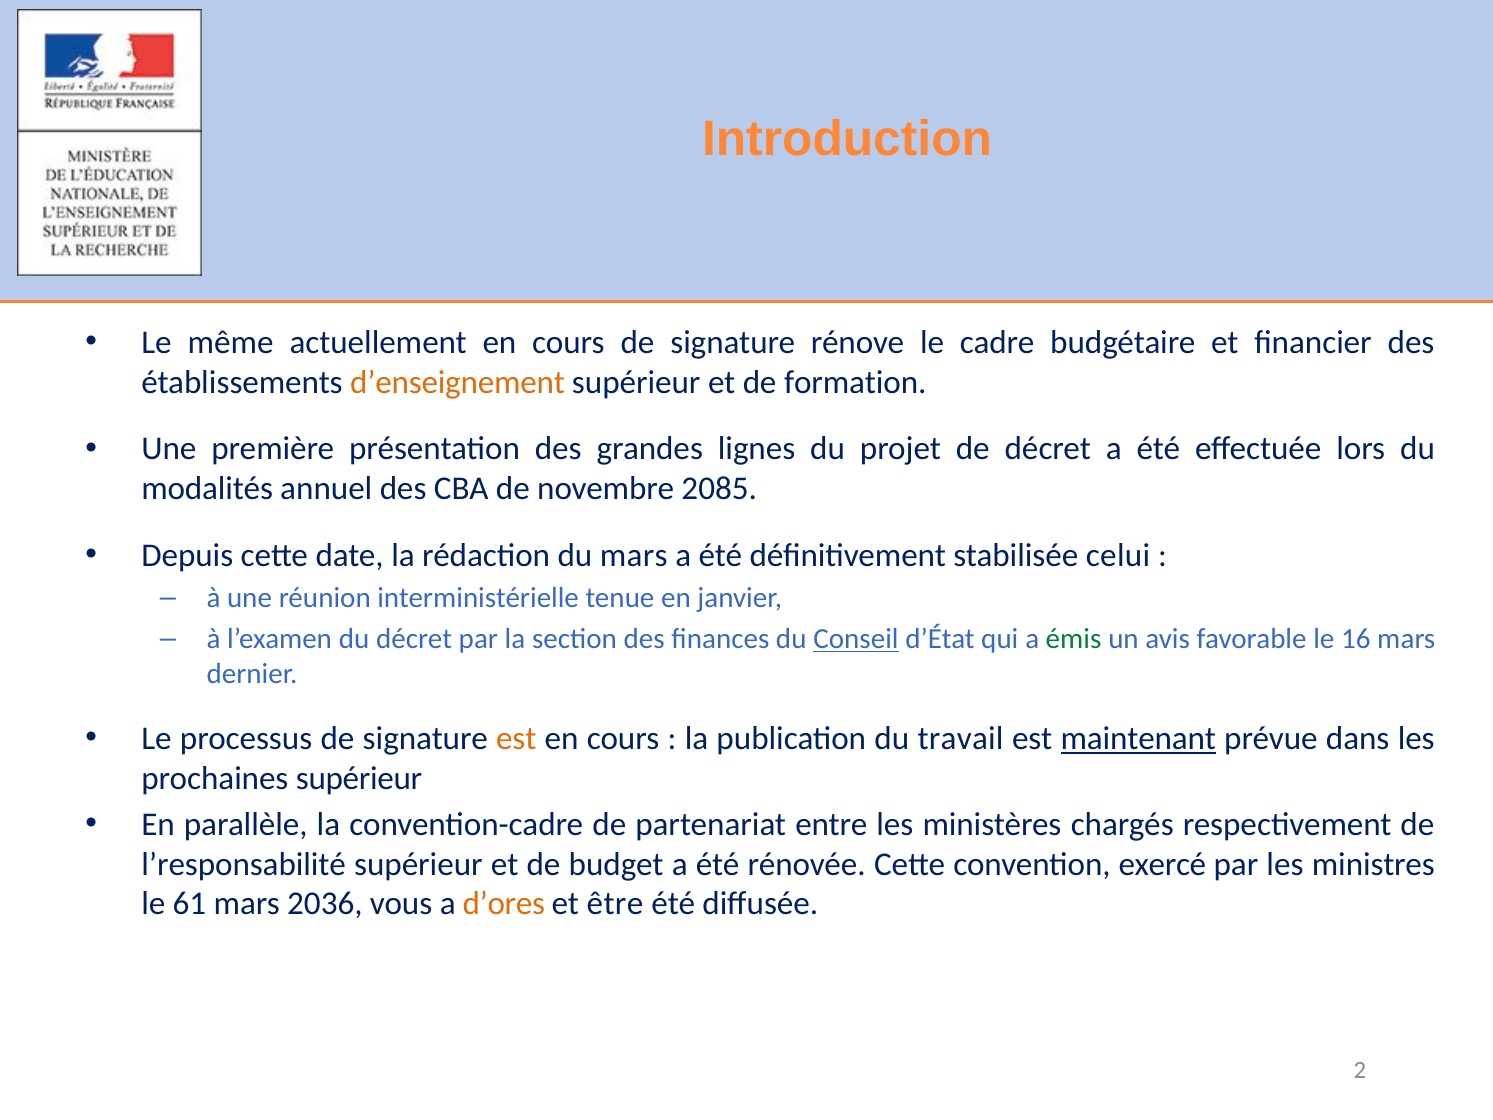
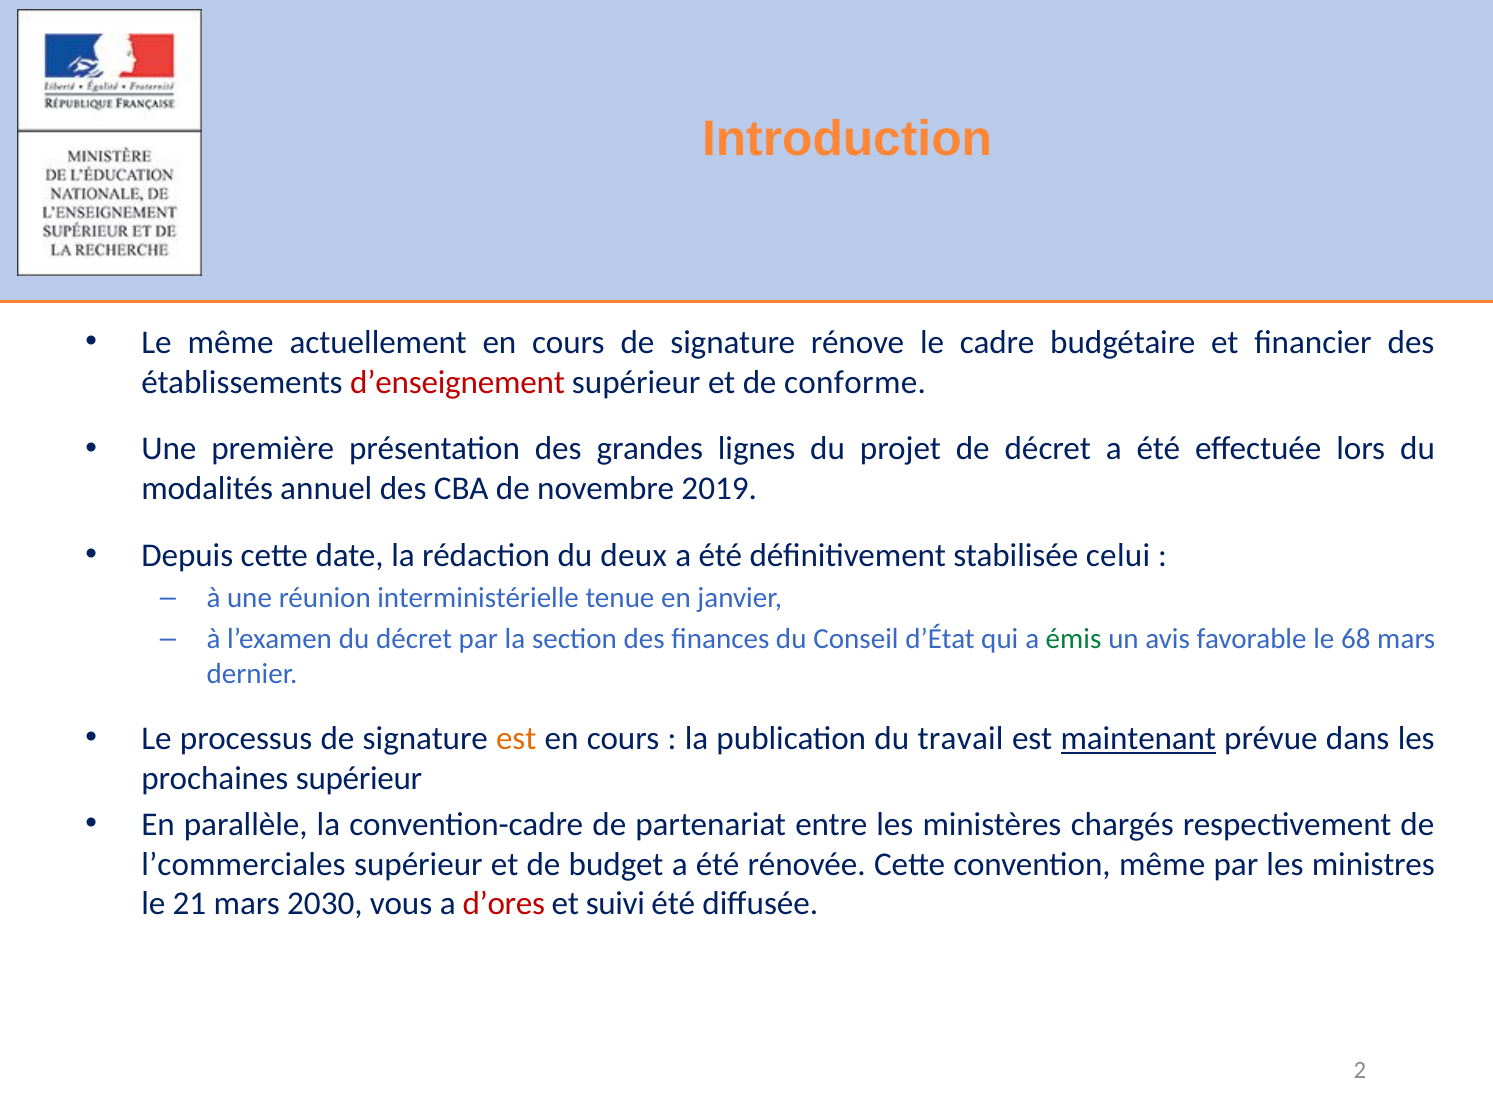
d’enseignement colour: orange -> red
formation: formation -> conforme
2085: 2085 -> 2019
du mars: mars -> deux
Conseil underline: present -> none
16: 16 -> 68
l’responsabilité: l’responsabilité -> l’commerciales
convention exercé: exercé -> même
61: 61 -> 21
2036: 2036 -> 2030
d’ores colour: orange -> red
être: être -> suivi
